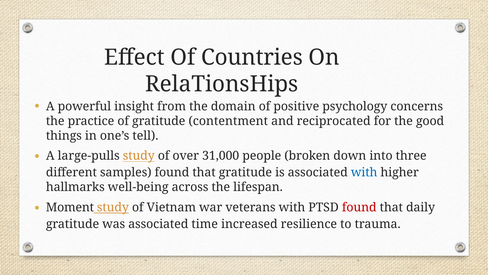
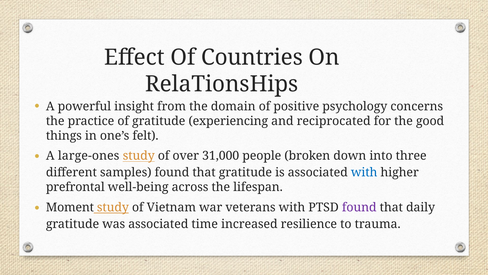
contentment: contentment -> experiencing
tell: tell -> felt
large-pulls: large-pulls -> large-ones
hallmarks: hallmarks -> prefrontal
found at (359, 207) colour: red -> purple
